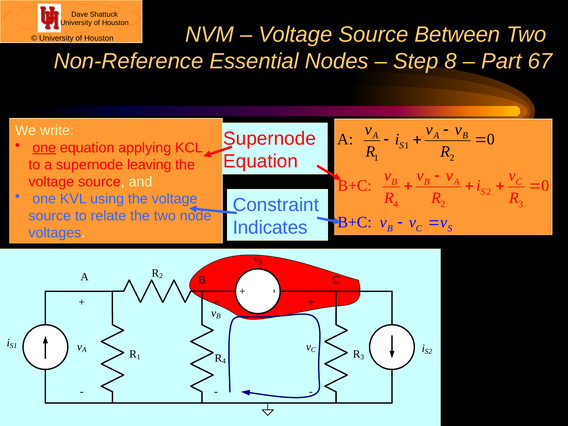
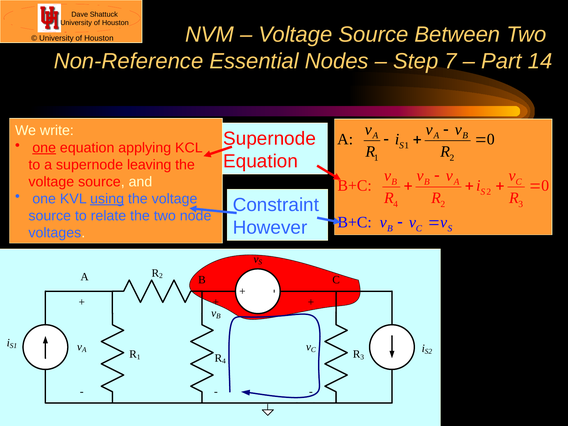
8: 8 -> 7
67: 67 -> 14
using underline: none -> present
Indicates: Indicates -> However
